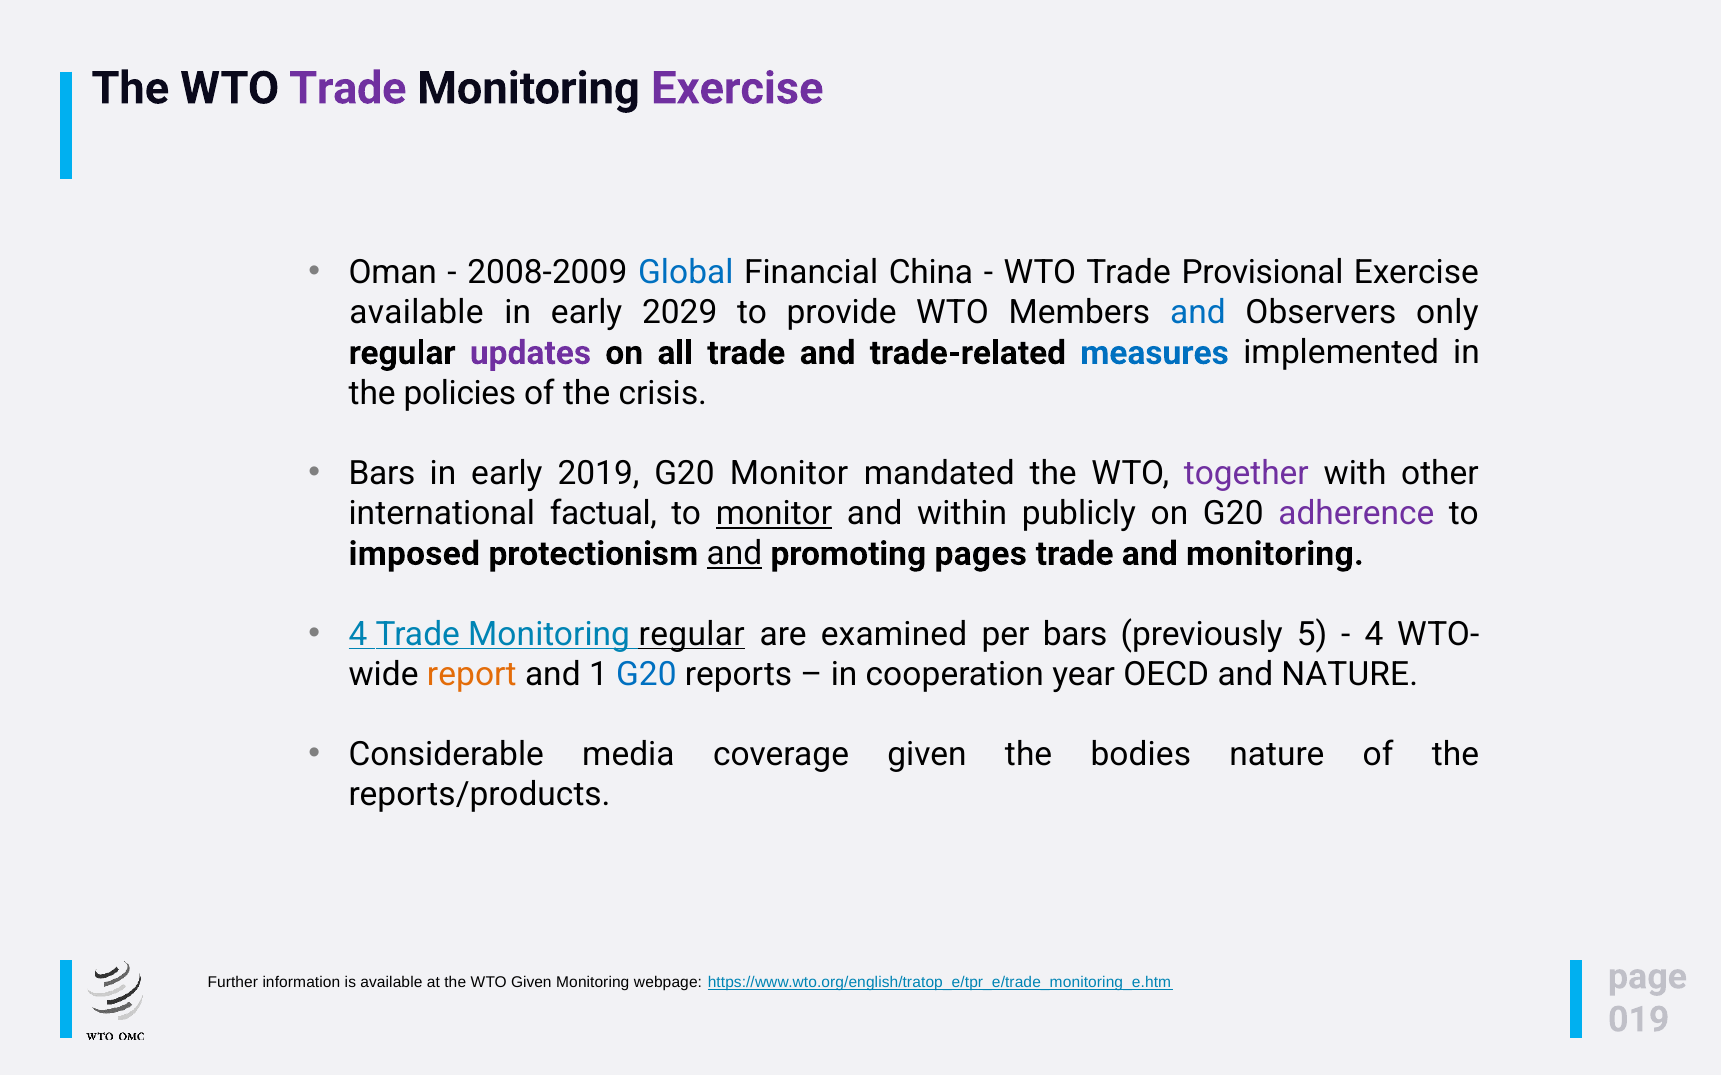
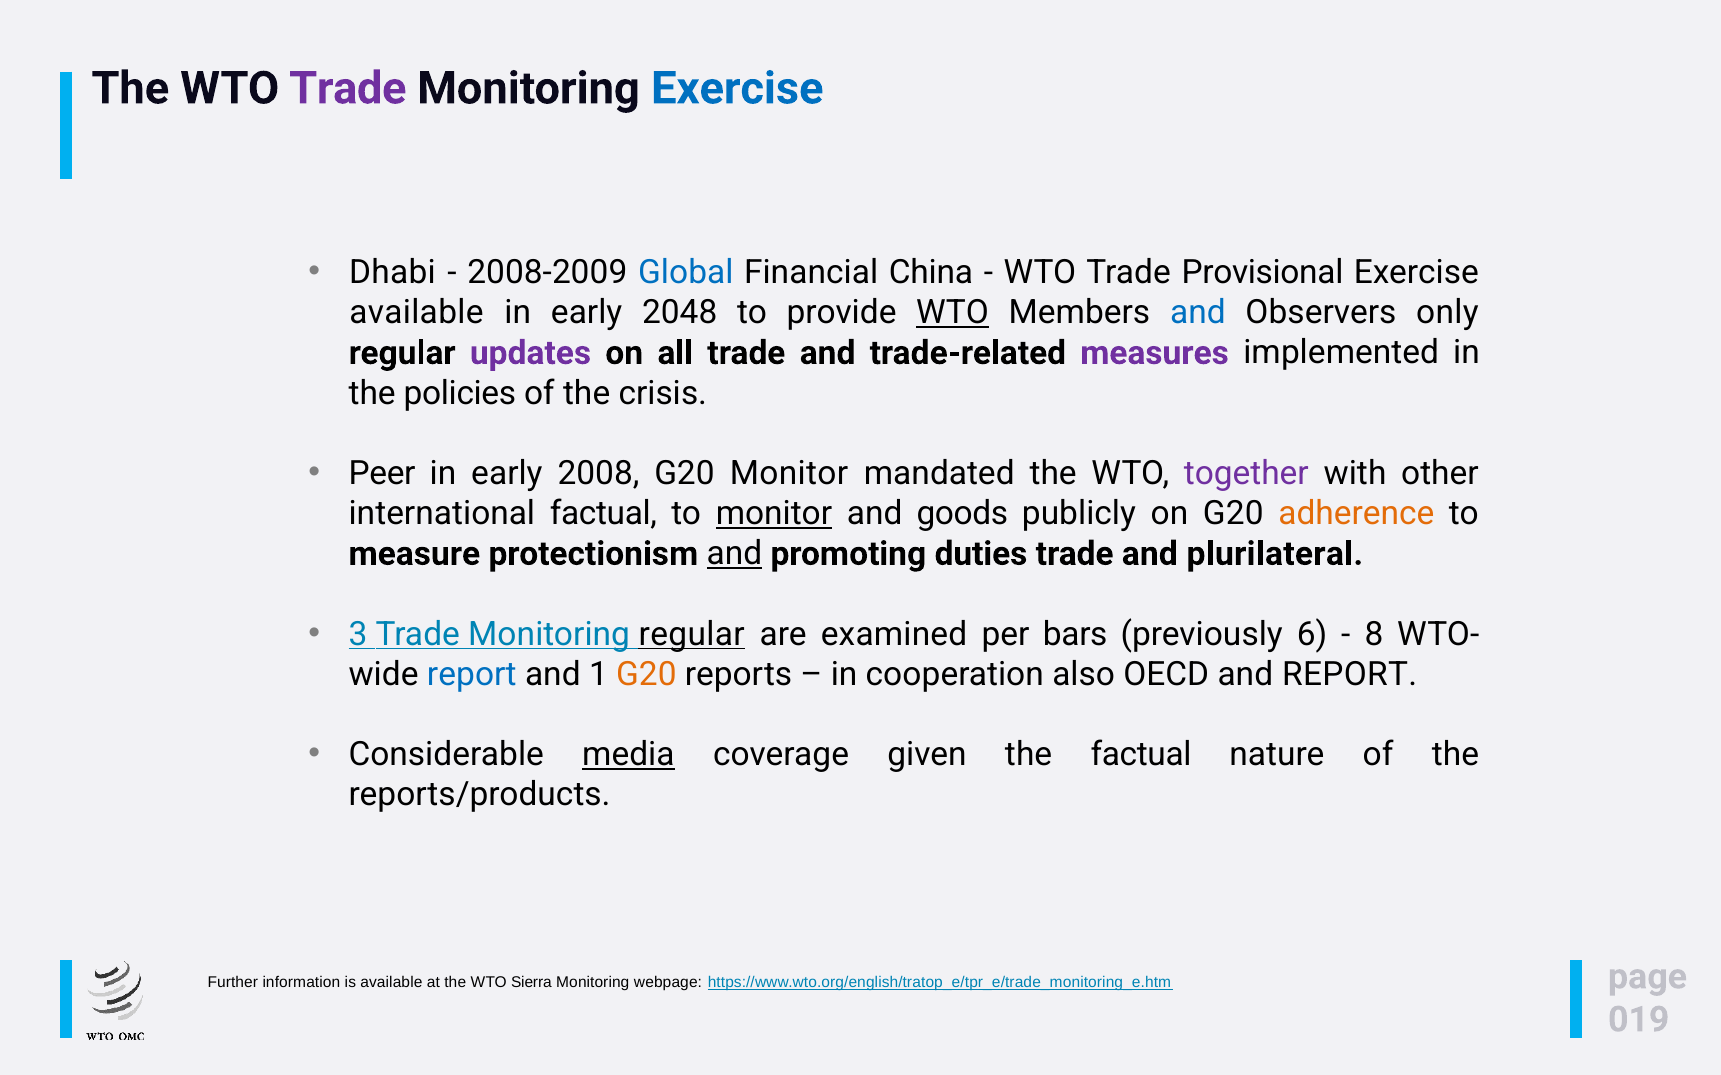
Exercise at (737, 88) colour: purple -> blue
Oman: Oman -> Dhabi
2029: 2029 -> 2048
WTO at (953, 313) underline: none -> present
measures colour: blue -> purple
Bars at (382, 474): Bars -> Peer
2019: 2019 -> 2008
within: within -> goods
adherence colour: purple -> orange
imposed: imposed -> measure
pages: pages -> duties
and monitoring: monitoring -> plurilateral
4 at (358, 634): 4 -> 3
5: 5 -> 6
4 at (1374, 634): 4 -> 8
report at (472, 675) colour: orange -> blue
G20 at (646, 675) colour: blue -> orange
year: year -> also
and NATURE: NATURE -> REPORT
media underline: none -> present
the bodies: bodies -> factual
WTO Given: Given -> Sierra
